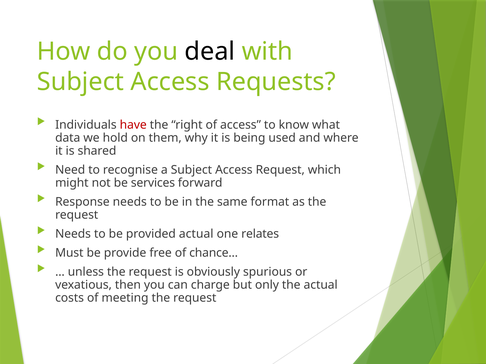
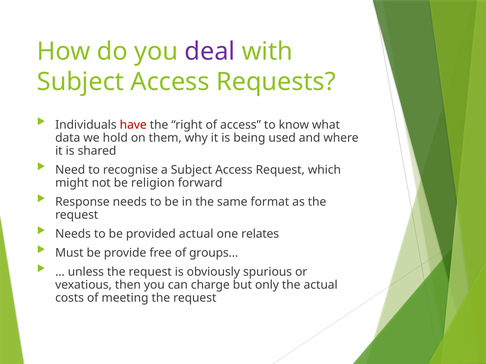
deal colour: black -> purple
services: services -> religion
chance…: chance… -> groups…
